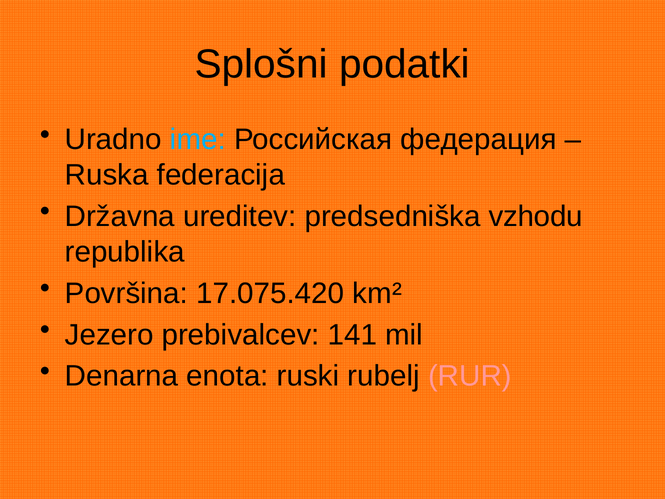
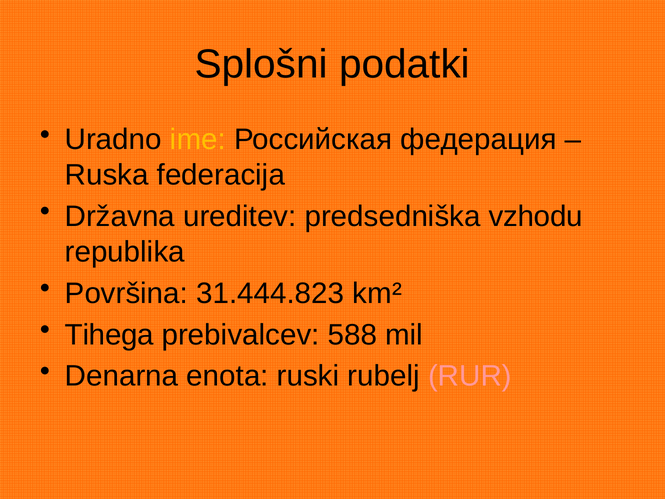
ime colour: light blue -> yellow
17.075.420: 17.075.420 -> 31.444.823
Jezero: Jezero -> Tihega
141: 141 -> 588
